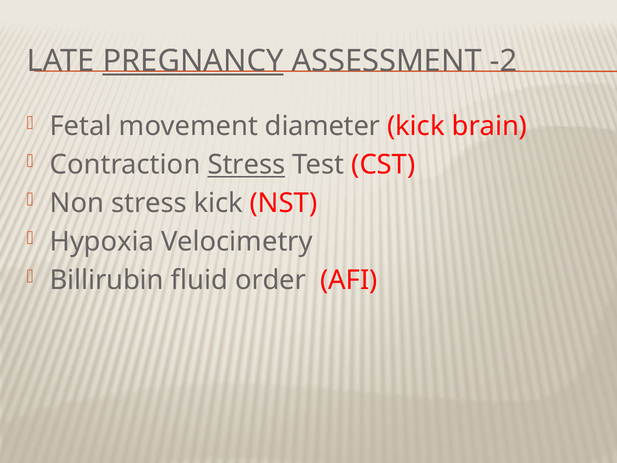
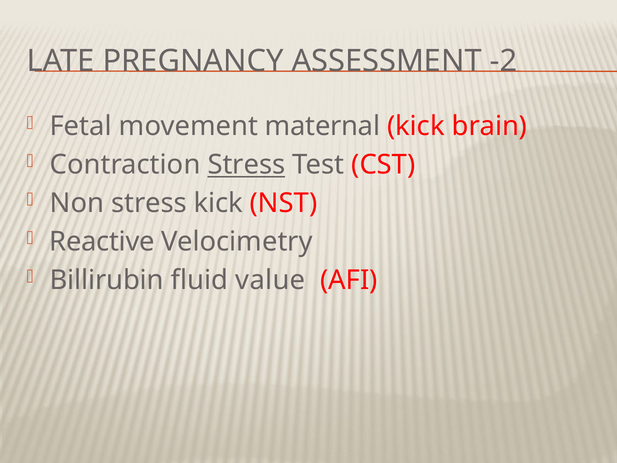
PREGNANCY underline: present -> none
diameter: diameter -> maternal
Hypoxia: Hypoxia -> Reactive
order: order -> value
